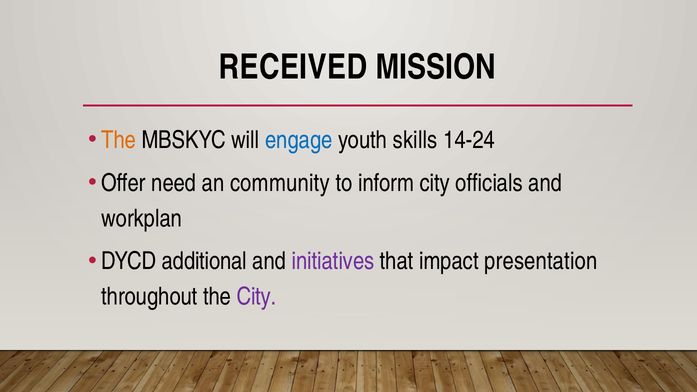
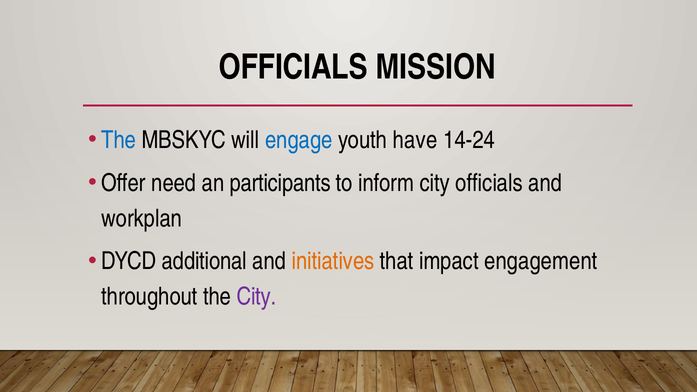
RECEIVED at (293, 67): RECEIVED -> OFFICIALS
The at (119, 140) colour: orange -> blue
skills: skills -> have
community: community -> participants
initiatives colour: purple -> orange
presentation: presentation -> engagement
